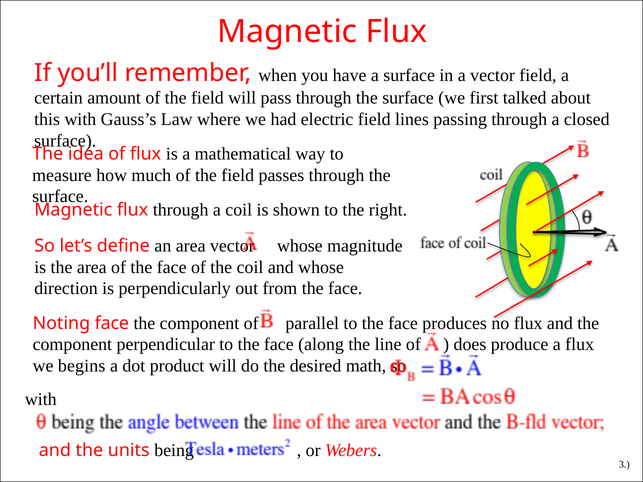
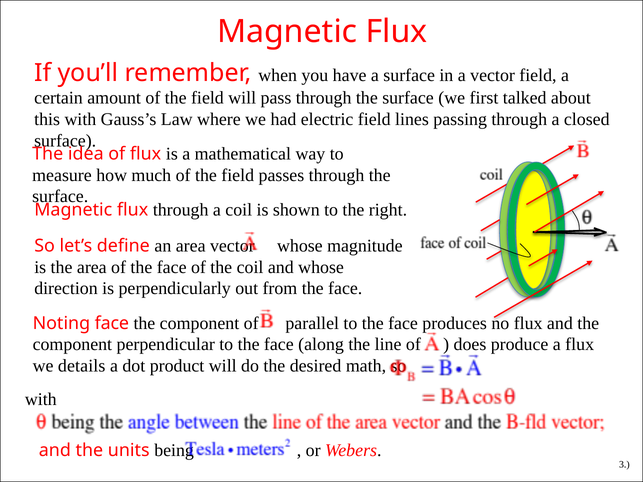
begins: begins -> details
